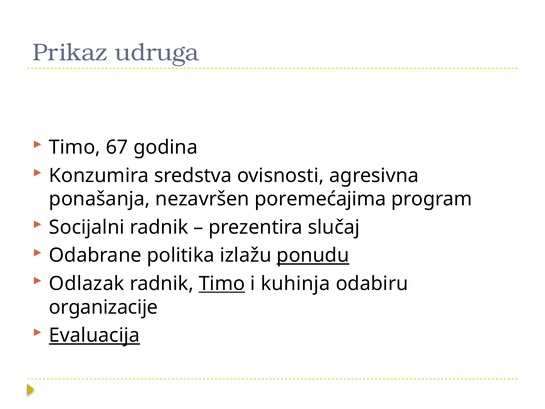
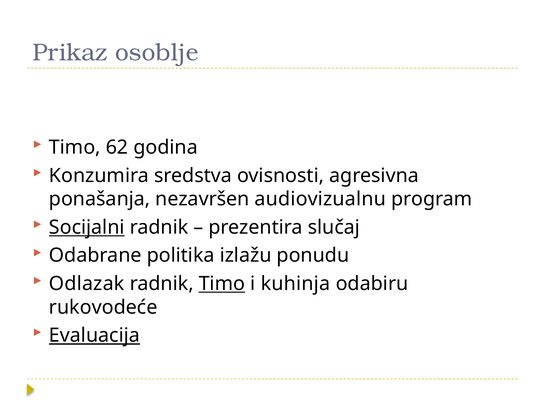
udruga: udruga -> osoblje
67: 67 -> 62
poremećajima: poremećajima -> audiovizualnu
Socijalni underline: none -> present
ponudu underline: present -> none
organizacije: organizacije -> rukovodeće
